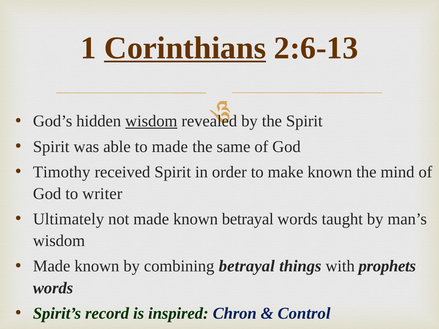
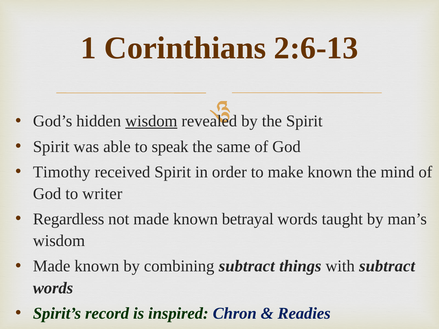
Corinthians underline: present -> none
to made: made -> speak
Ultimately: Ultimately -> Regardless
combining betrayal: betrayal -> subtract
with prophets: prophets -> subtract
Control: Control -> Readies
